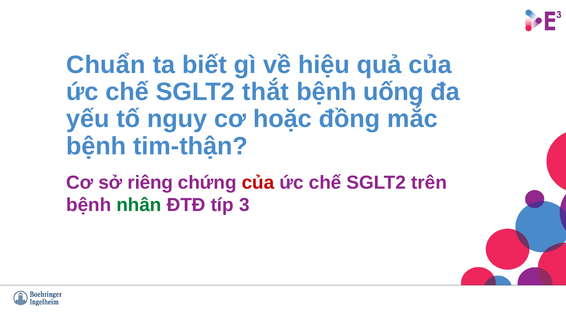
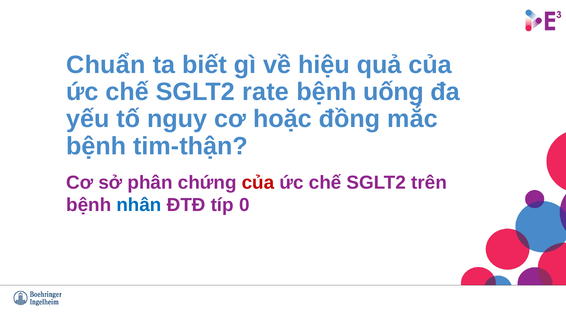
thắt: thắt -> rate
riêng: riêng -> phân
nhân colour: green -> blue
3: 3 -> 0
